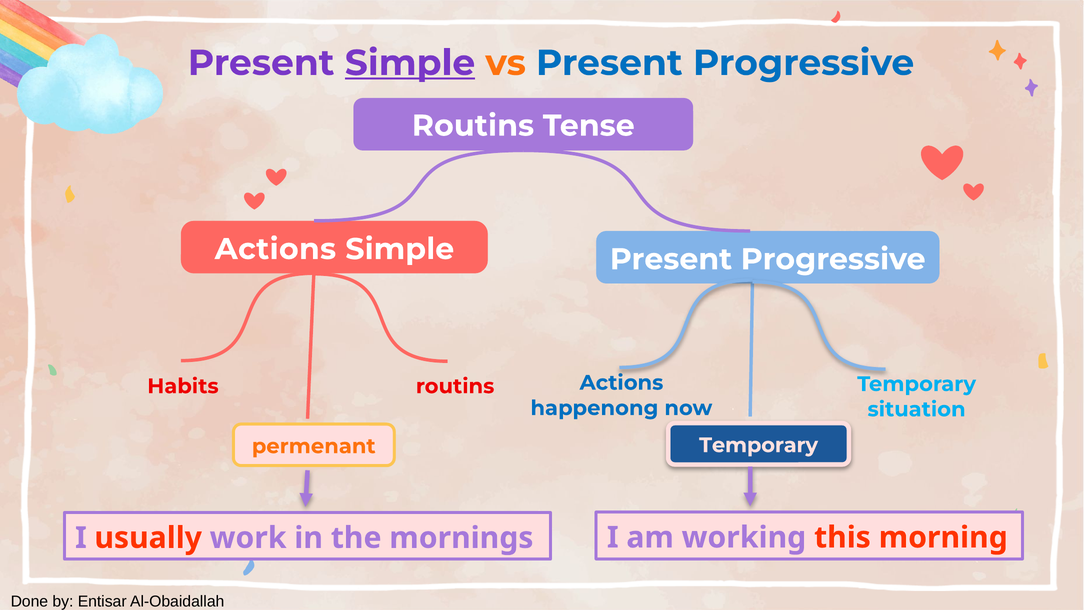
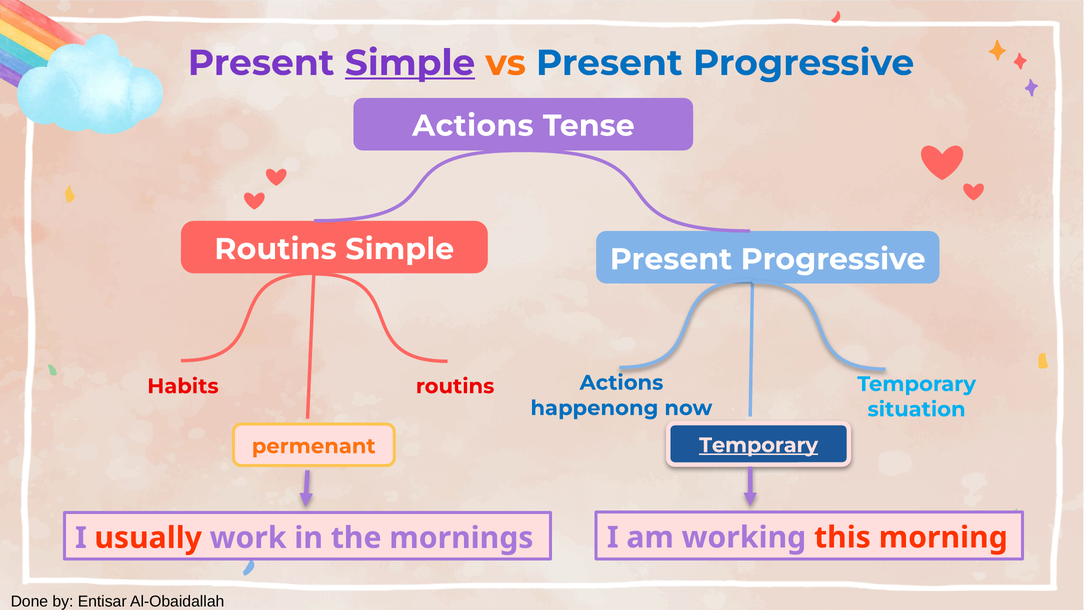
Routins at (473, 126): Routins -> Actions
Actions at (275, 249): Actions -> Routins
Temporary at (759, 445) underline: none -> present
